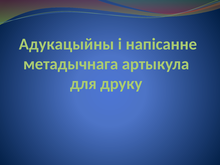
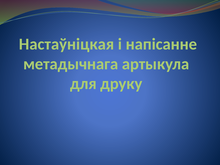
Адукацыйны: Адукацыйны -> Настаўніцкая
